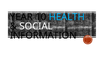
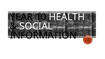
HEALTH colour: light blue -> white
